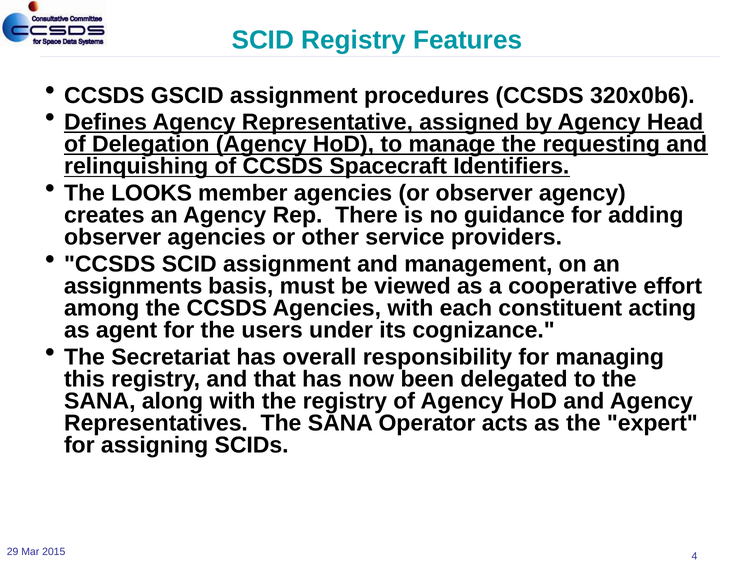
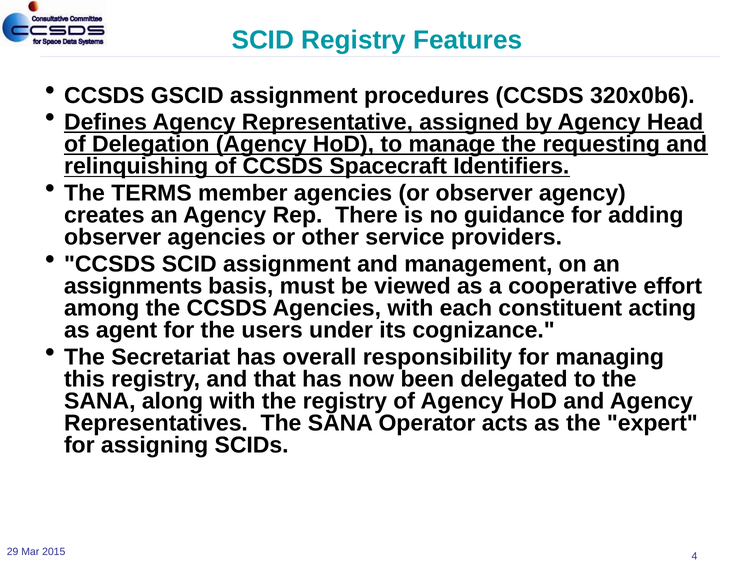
LOOKS: LOOKS -> TERMS
